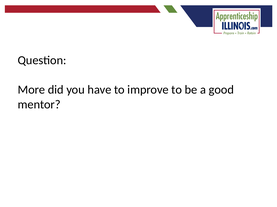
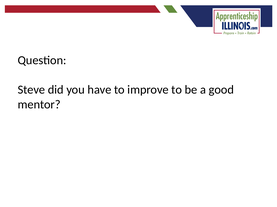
More: More -> Steve
